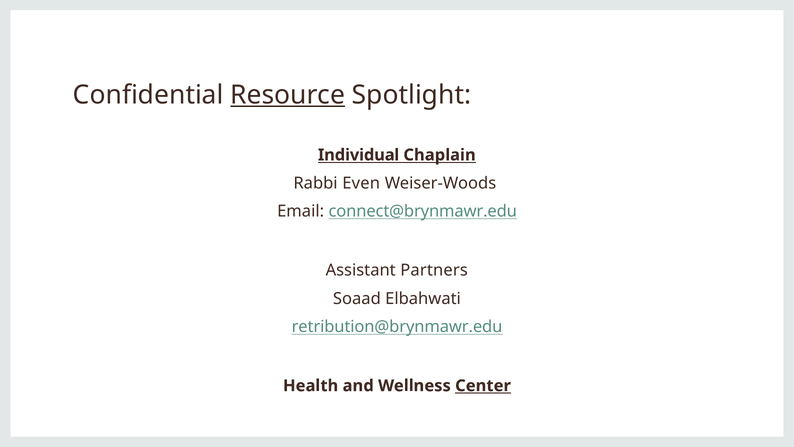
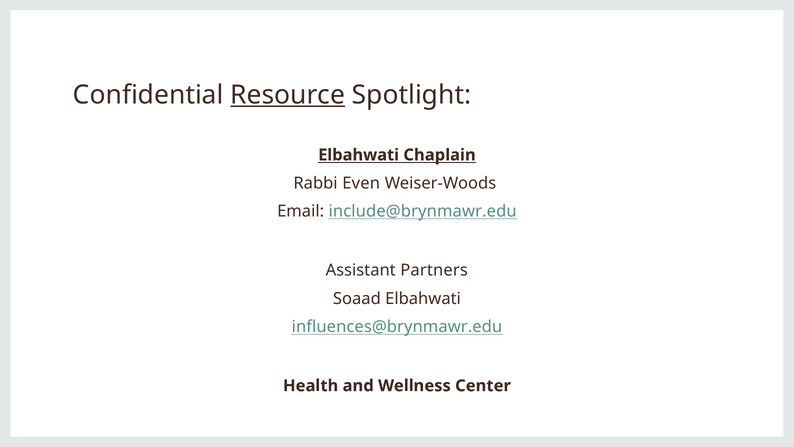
Individual at (359, 155): Individual -> Elbahwati
connect@brynmawr.edu: connect@brynmawr.edu -> include@brynmawr.edu
retribution@brynmawr.edu: retribution@brynmawr.edu -> influences@brynmawr.edu
Center underline: present -> none
